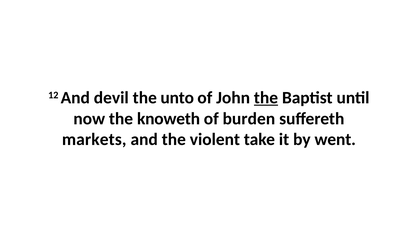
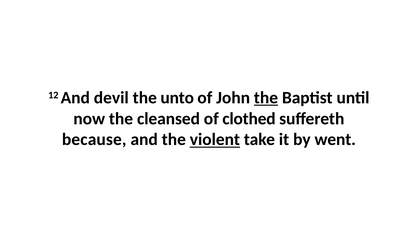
knoweth: knoweth -> cleansed
burden: burden -> clothed
markets: markets -> because
violent underline: none -> present
